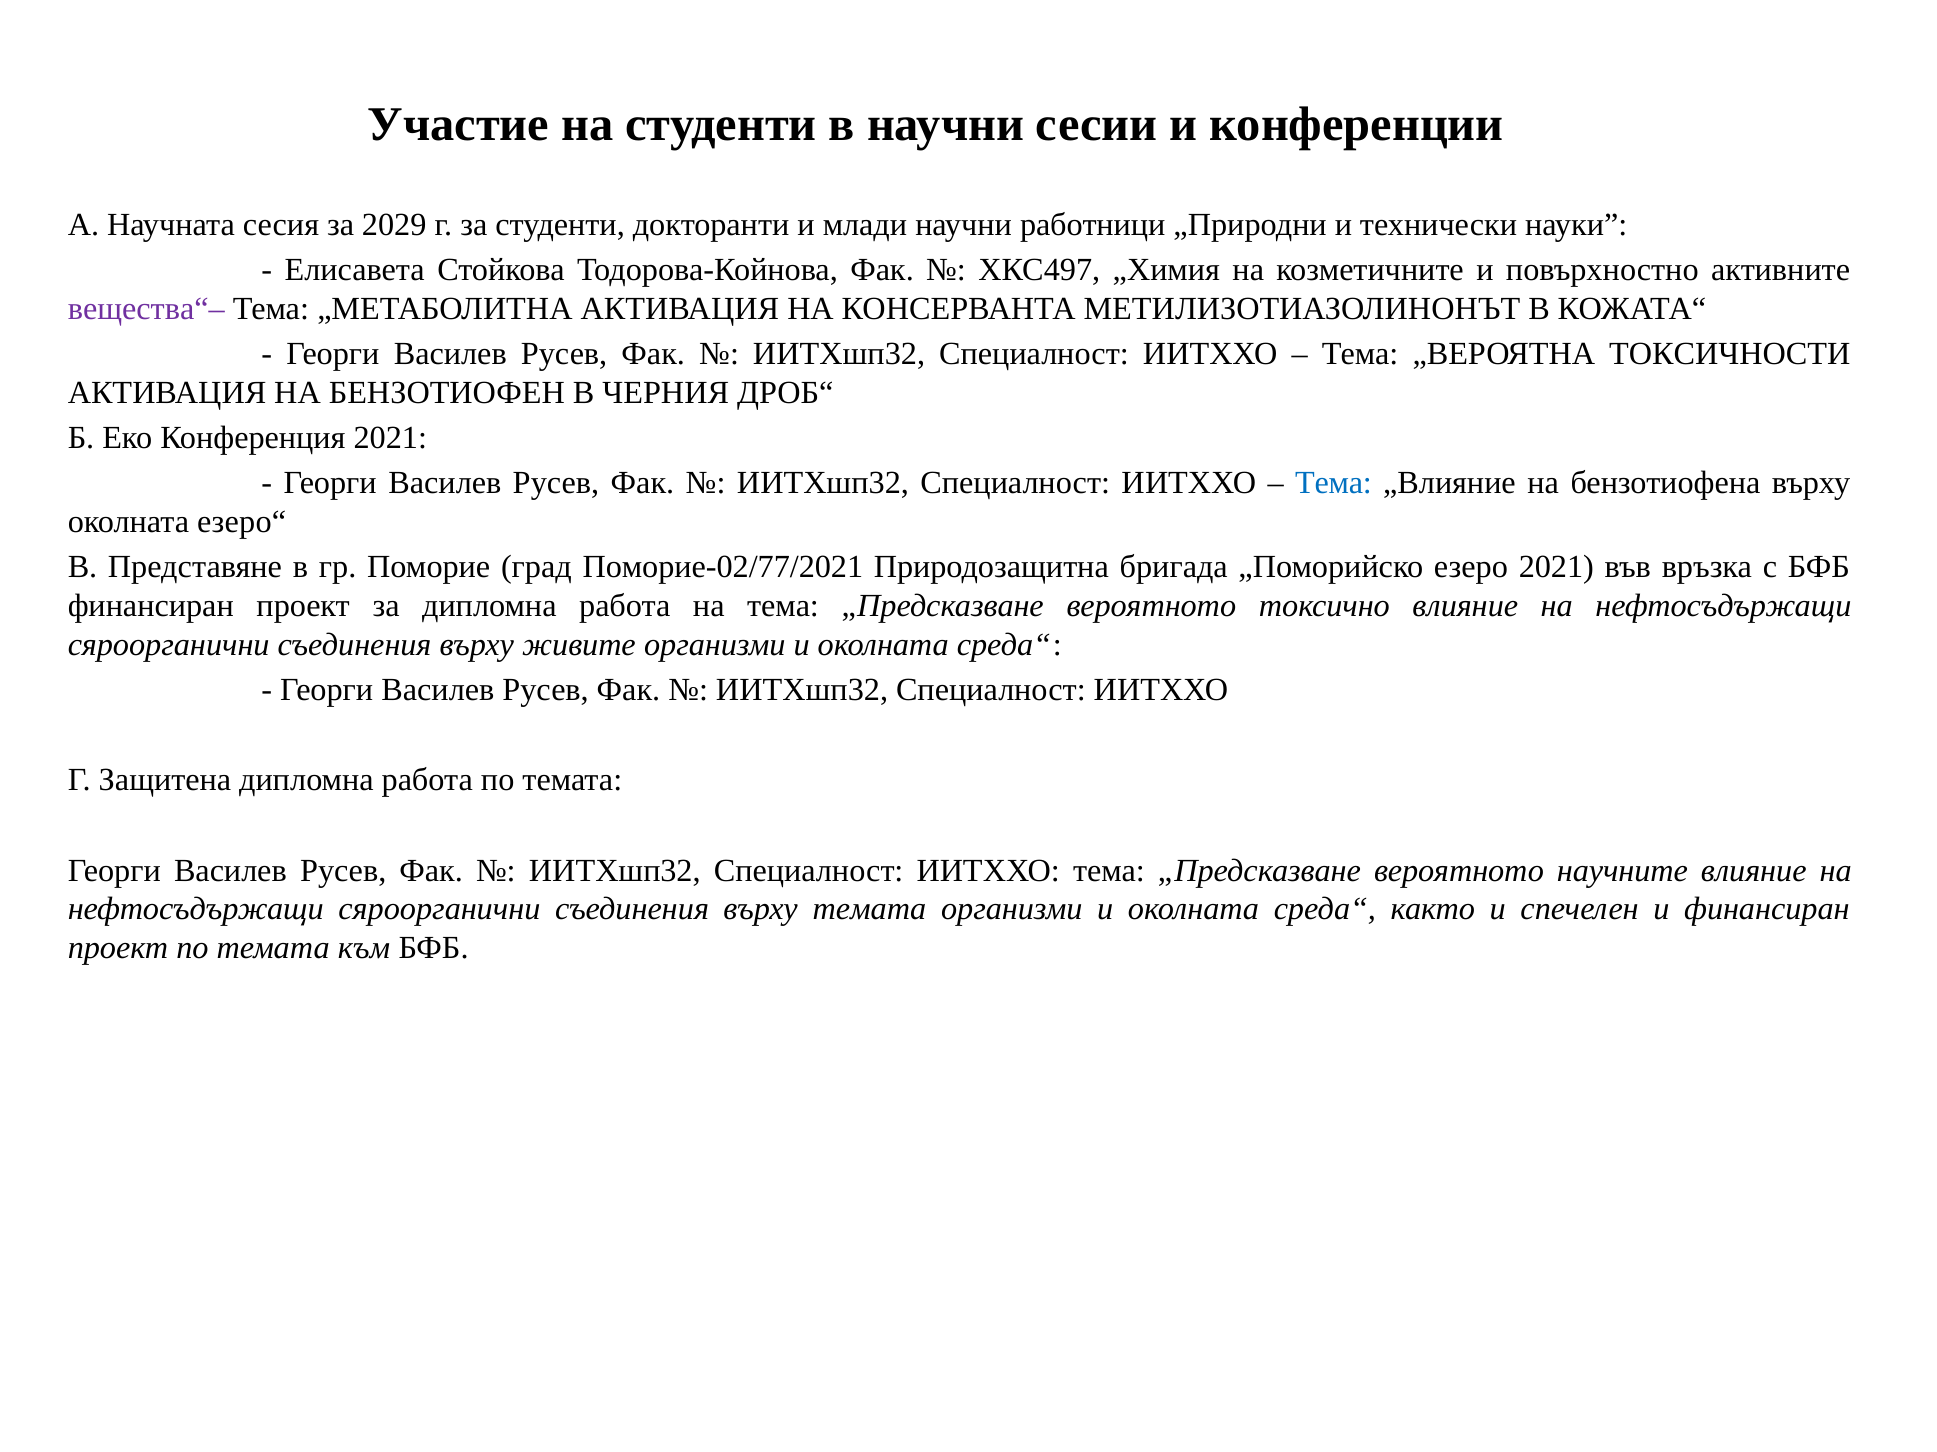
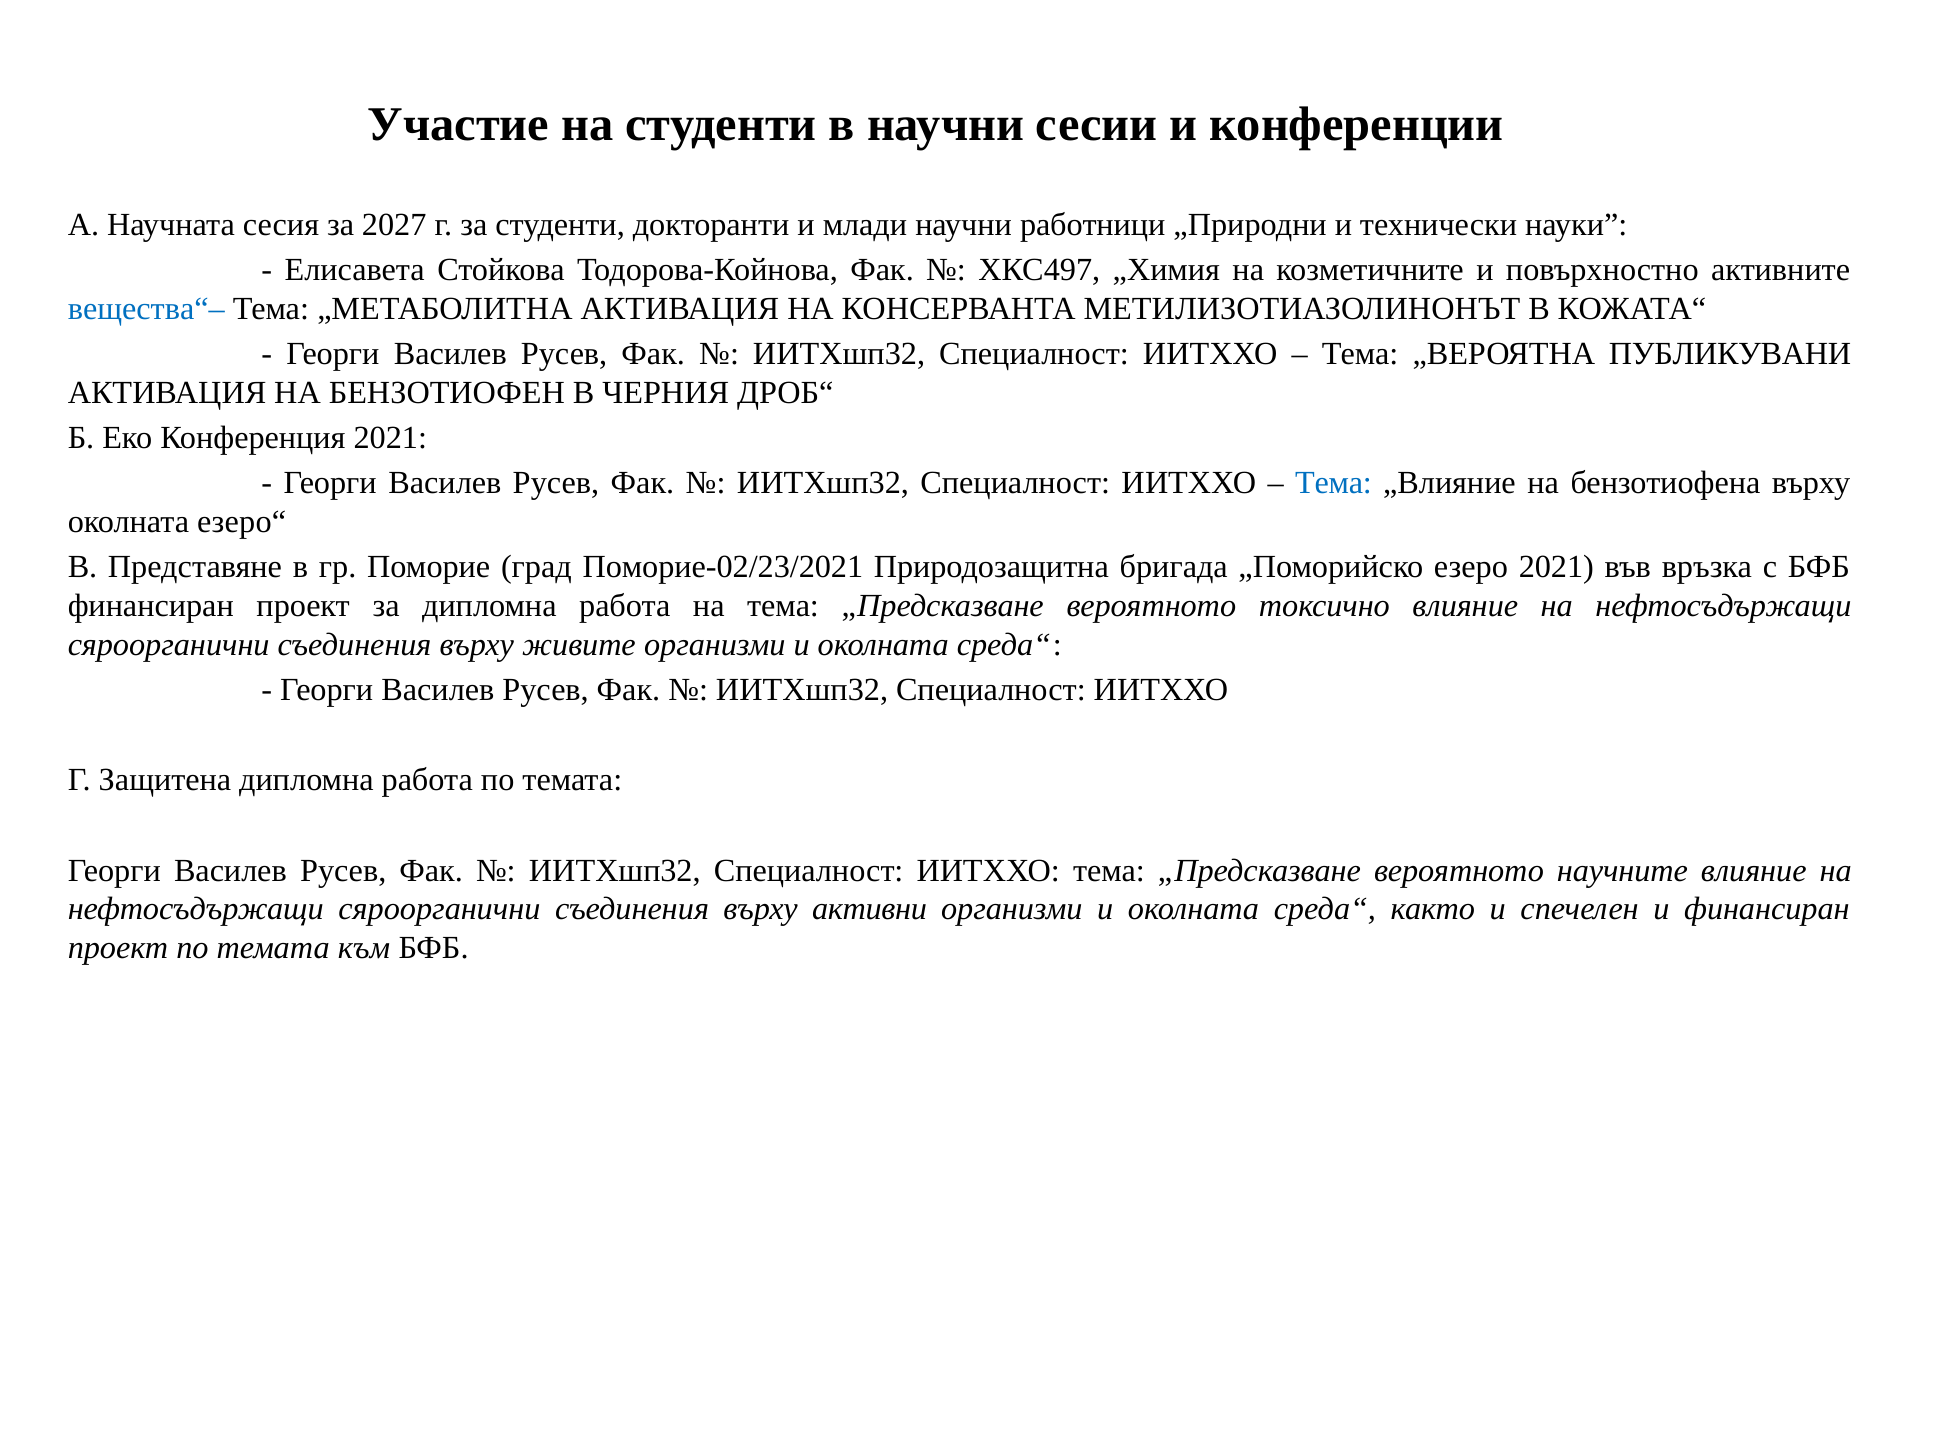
2029: 2029 -> 2027
вещества“– colour: purple -> blue
ТОКСИЧНОСТИ: ТОКСИЧНОСТИ -> ПУБЛИКУВАНИ
Поморие-02/77/2021: Поморие-02/77/2021 -> Поморие-02/23/2021
върху темата: темата -> активни
